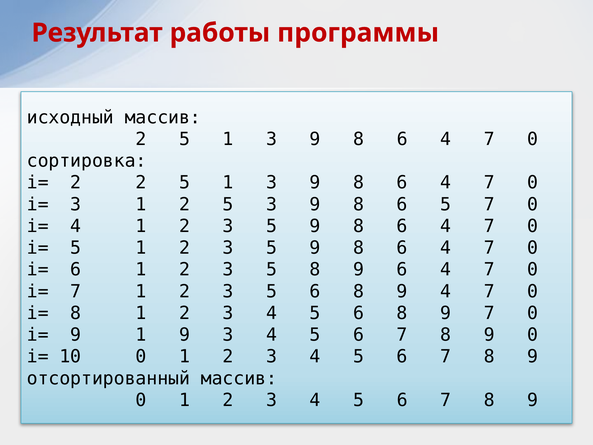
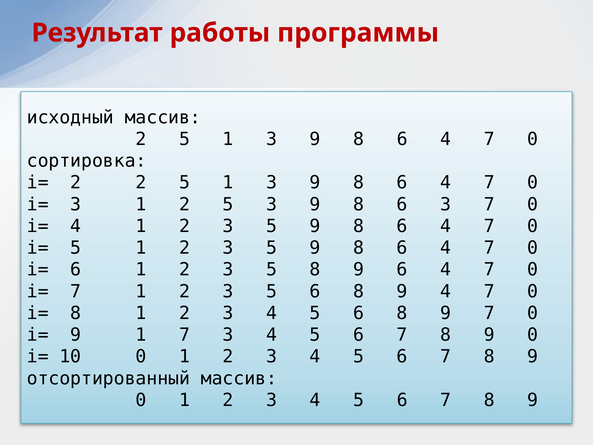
6 5: 5 -> 3
1 9: 9 -> 7
